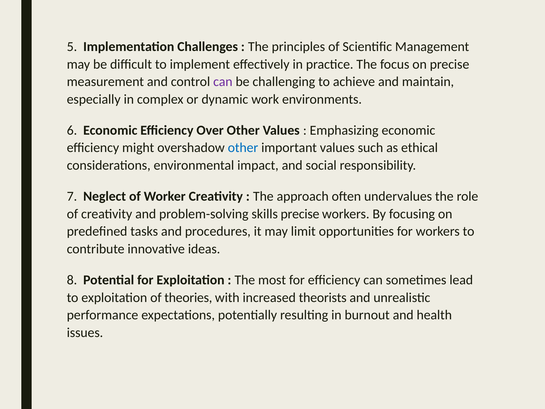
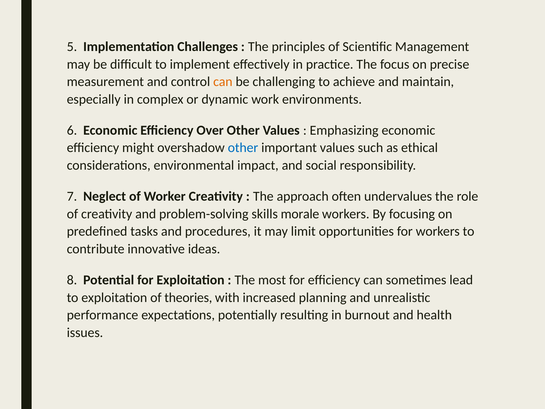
can at (223, 82) colour: purple -> orange
skills precise: precise -> morale
theorists: theorists -> planning
